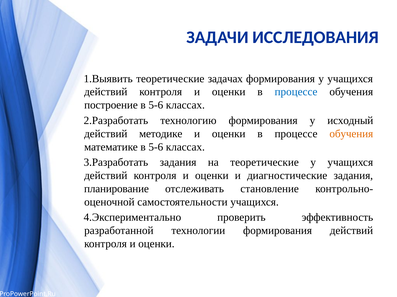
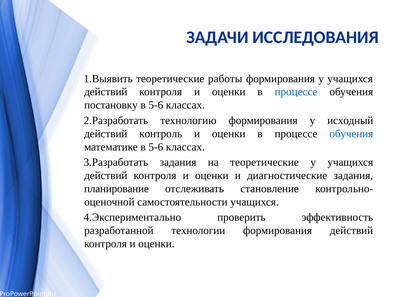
задачах: задачах -> работы
построение: построение -> постановку
методике: методике -> контроль
обучения at (351, 134) colour: orange -> blue
